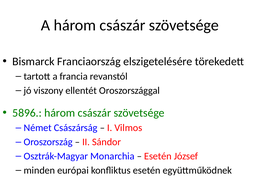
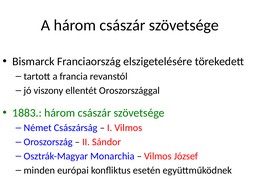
5896: 5896 -> 1883
Esetén at (158, 156): Esetén -> Vilmos
